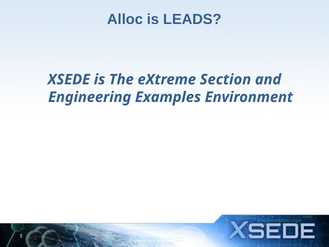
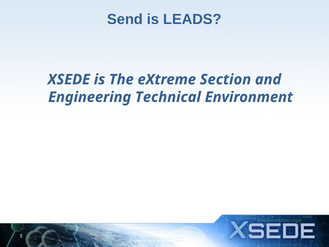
Alloc: Alloc -> Send
Examples: Examples -> Technical
